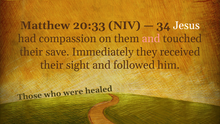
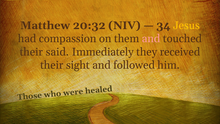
20:33: 20:33 -> 20:32
Jesus colour: white -> yellow
save: save -> said
